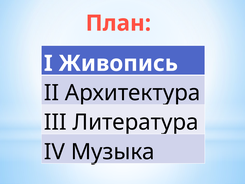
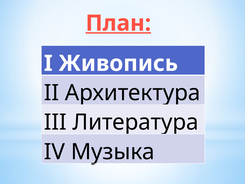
План underline: none -> present
